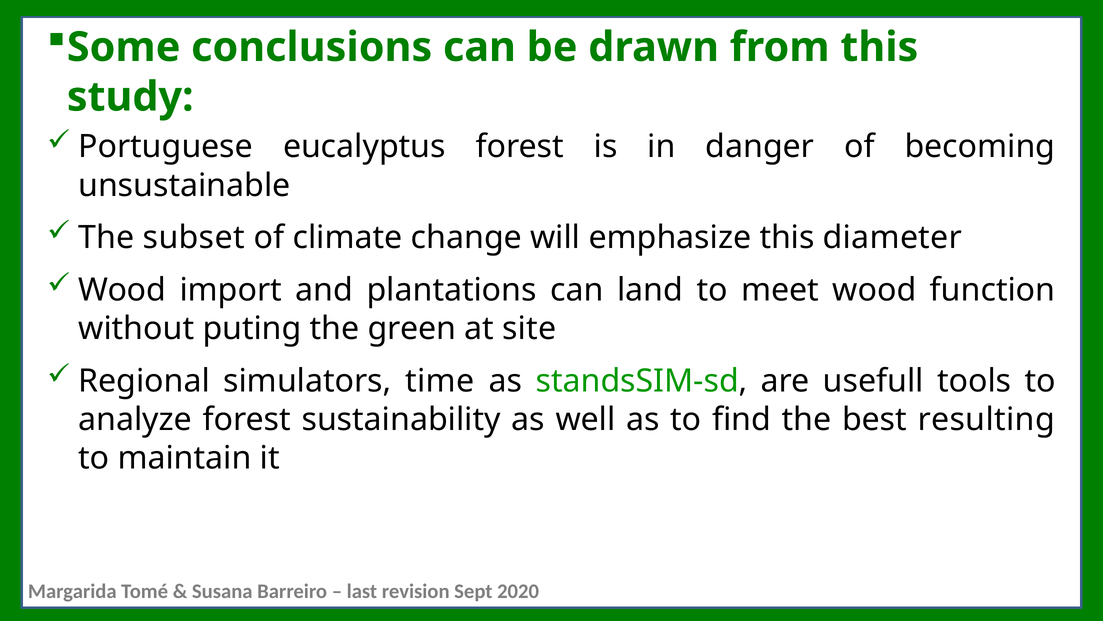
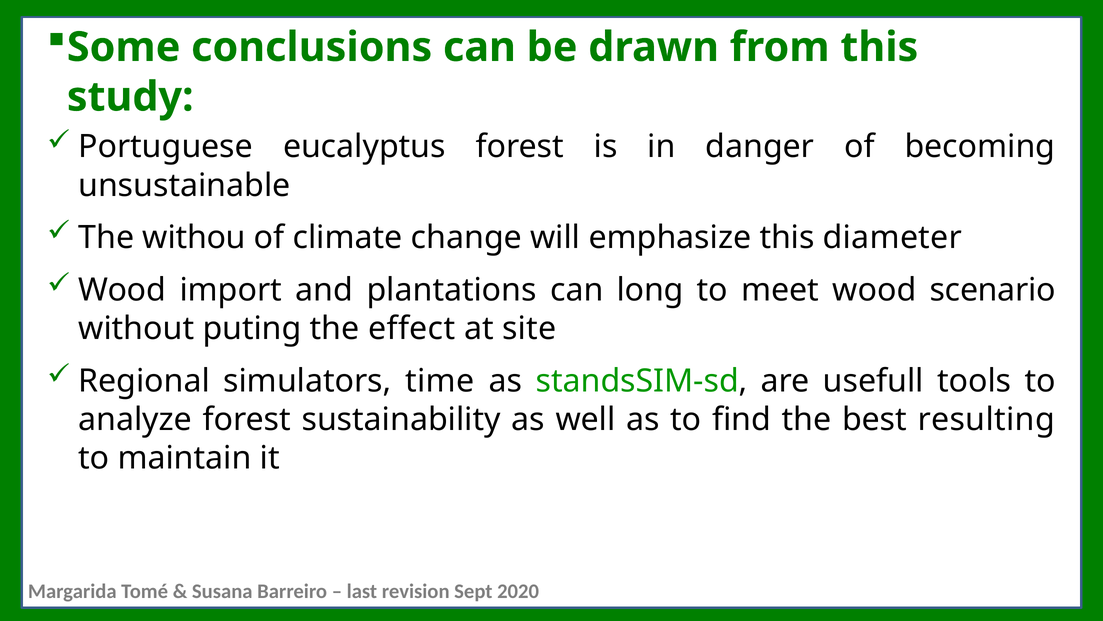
subset: subset -> withou
land: land -> long
function: function -> scenario
green: green -> effect
